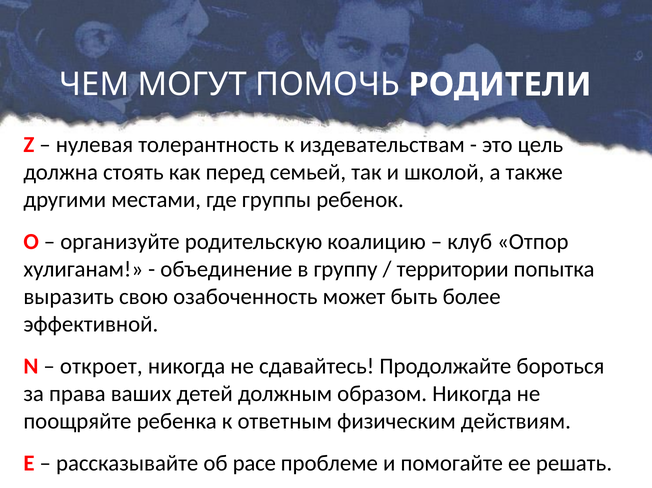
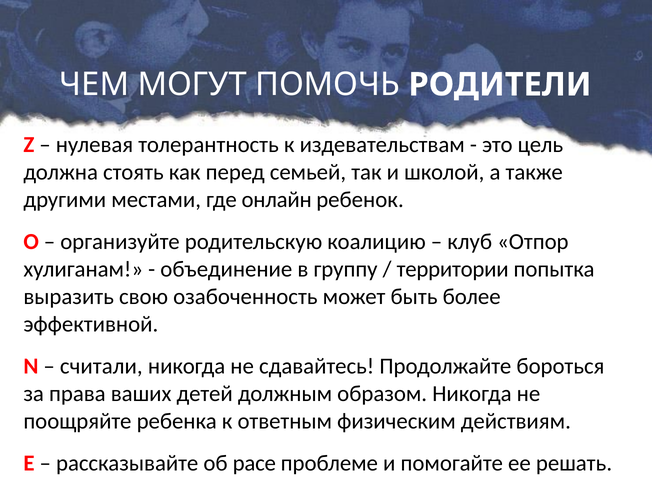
группы: группы -> онлайн
откроет: откроет -> считали
